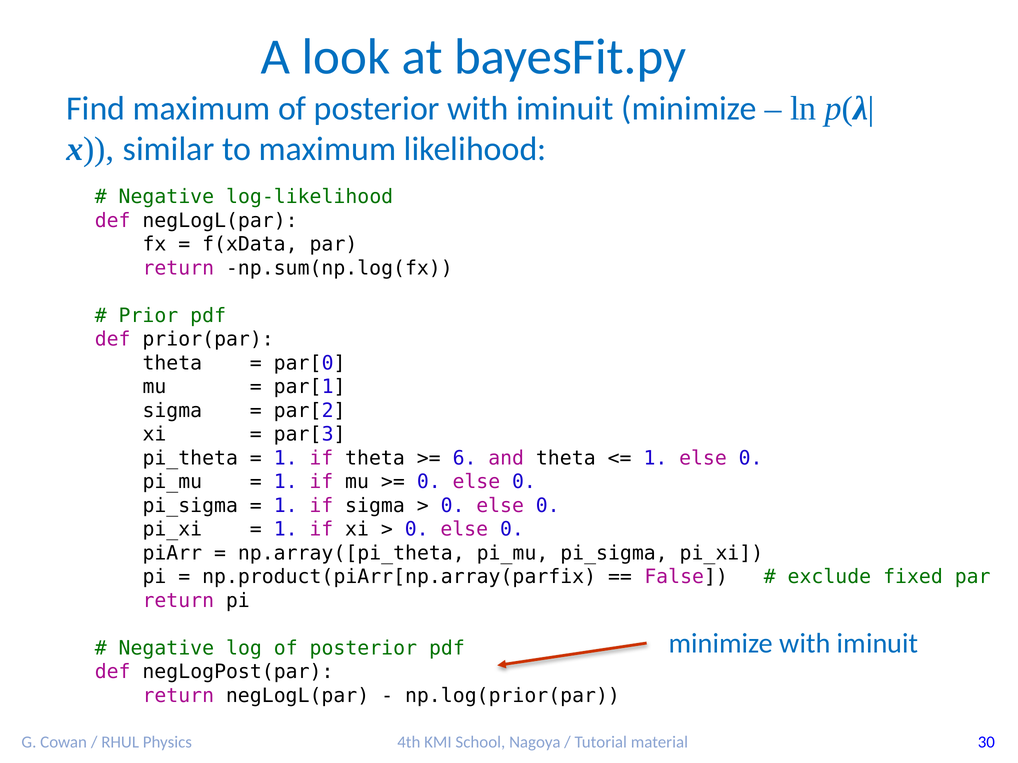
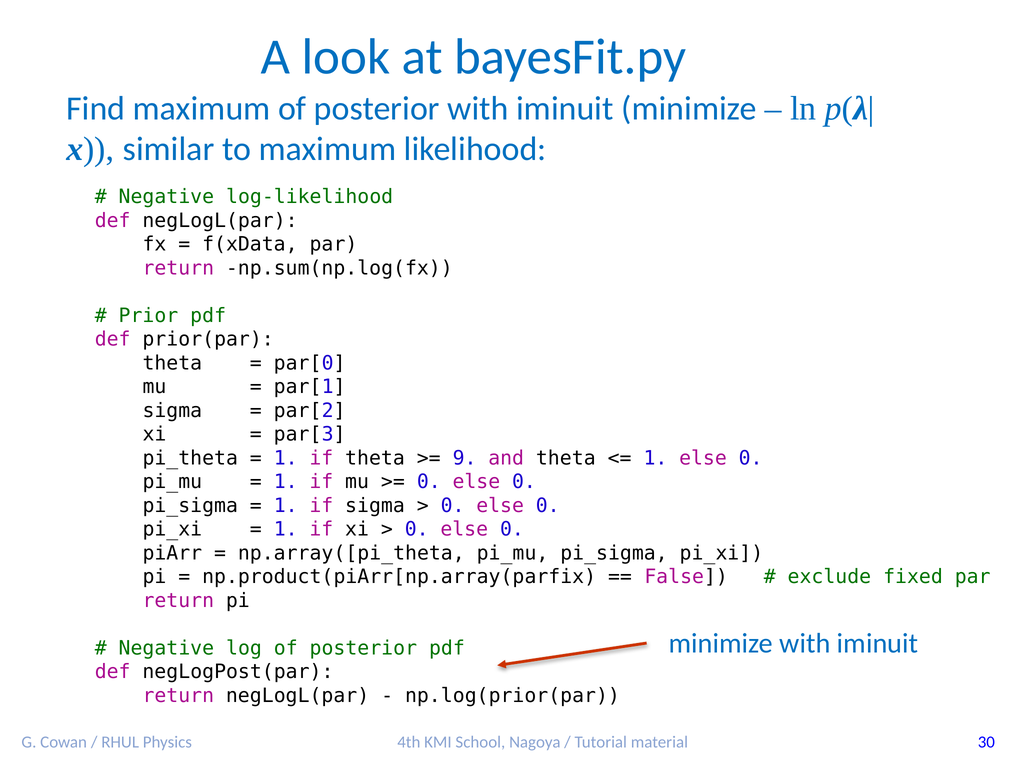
6: 6 -> 9
